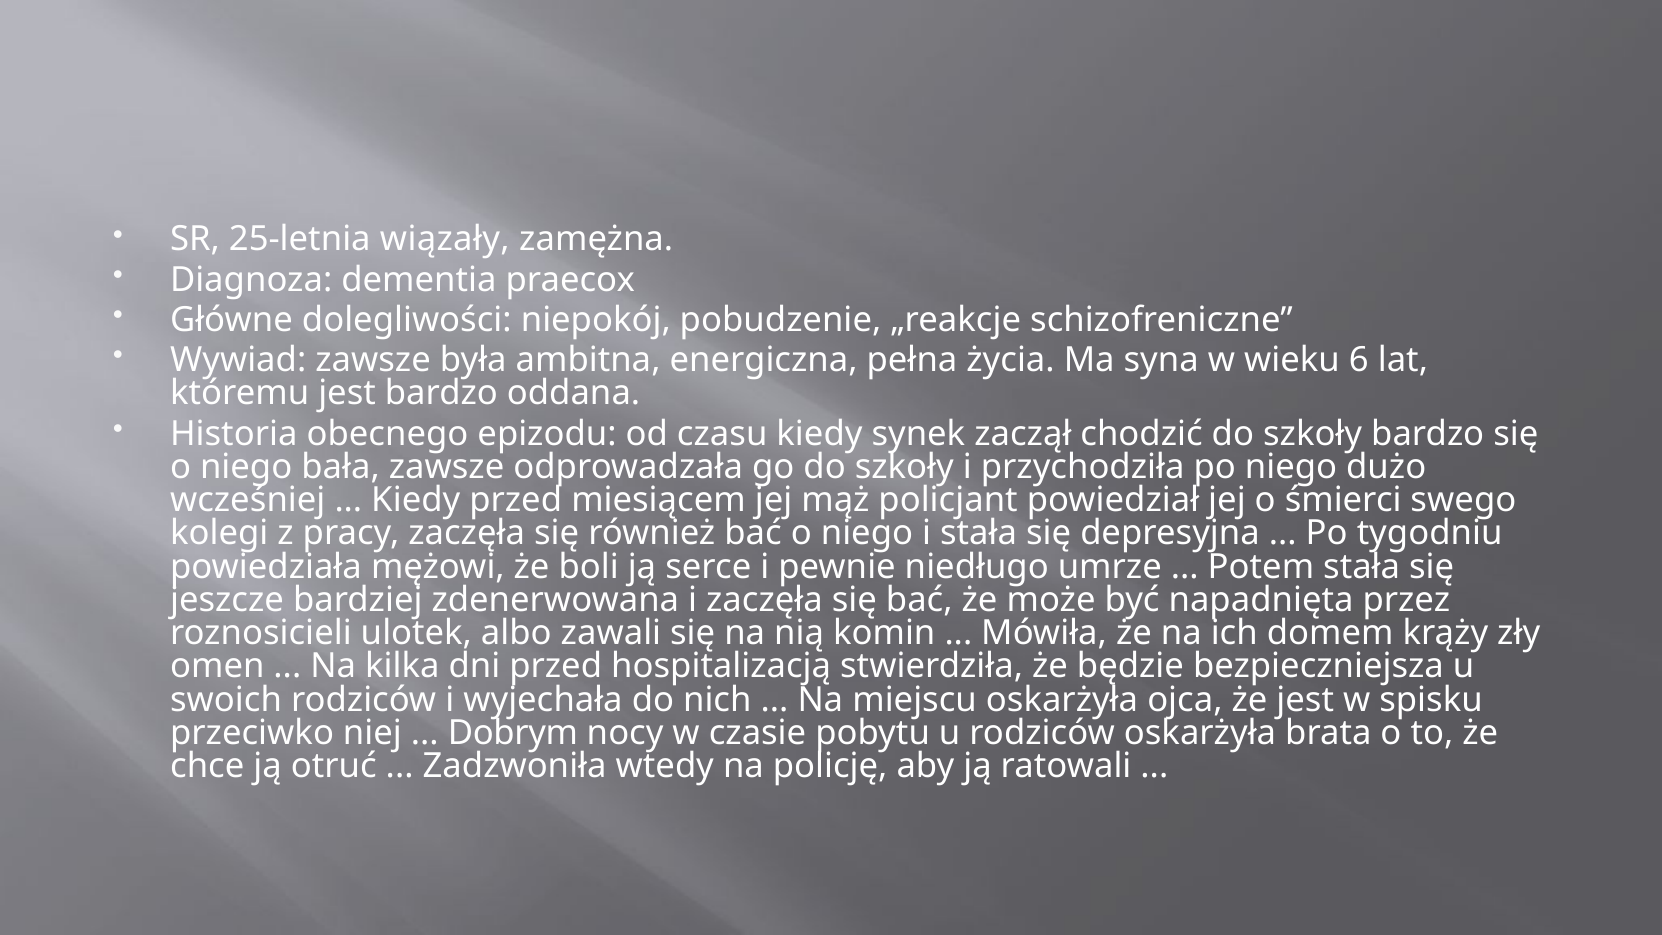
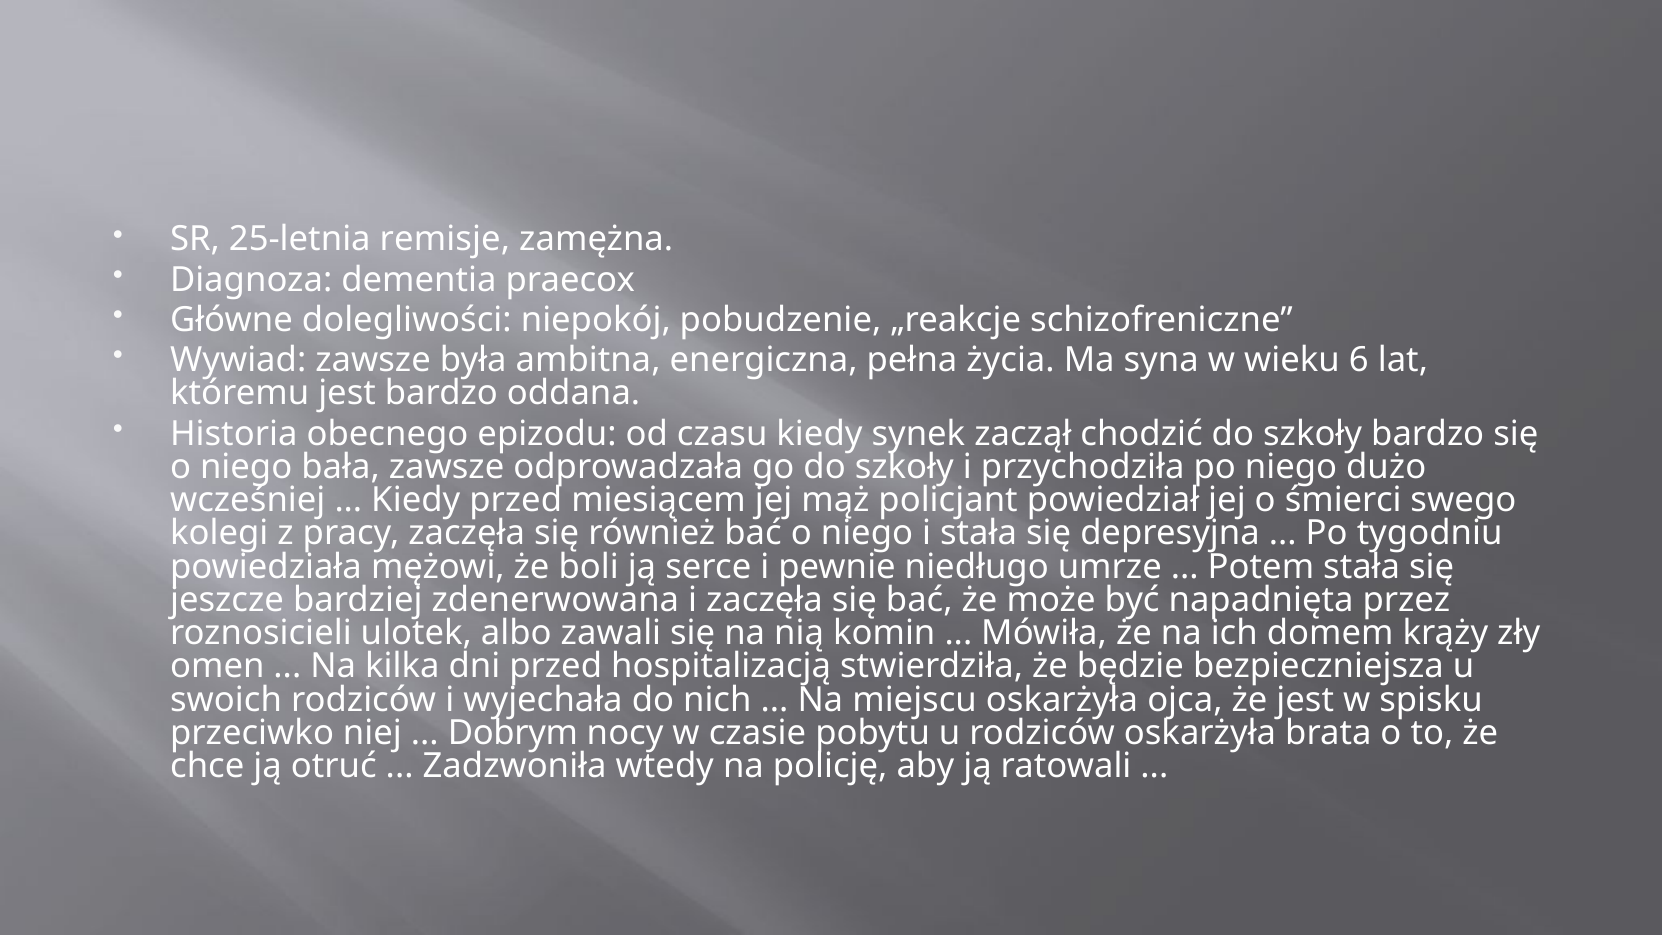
wiązały: wiązały -> remisje
